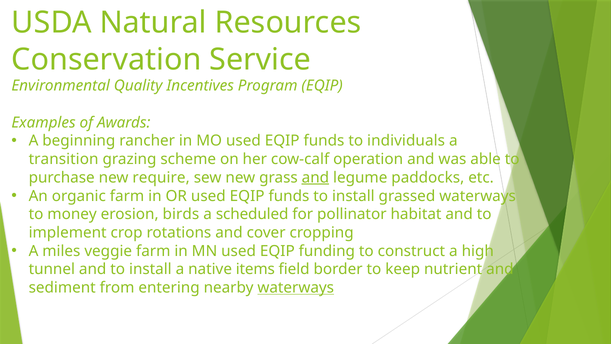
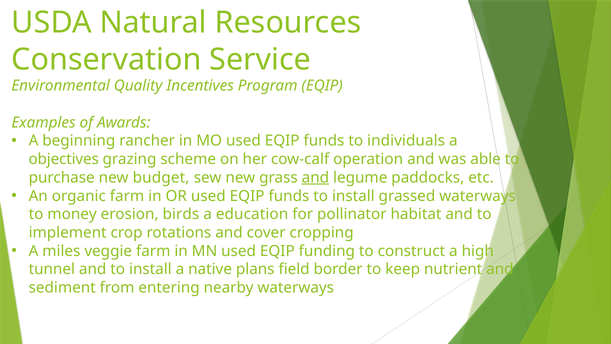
transition: transition -> objectives
require: require -> budget
scheduled: scheduled -> education
items: items -> plans
waterways at (296, 287) underline: present -> none
